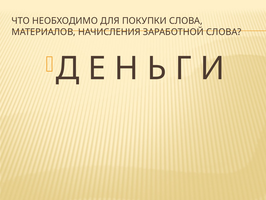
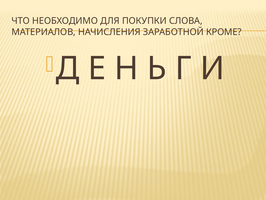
ЗАРАБОТНОЙ СЛОВА: СЛОВА -> КРОМЕ
